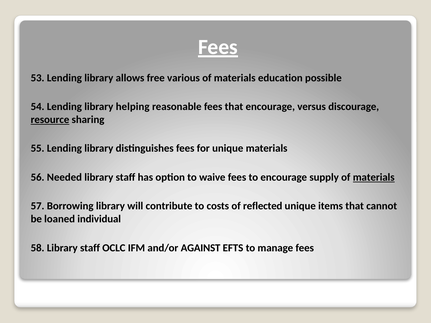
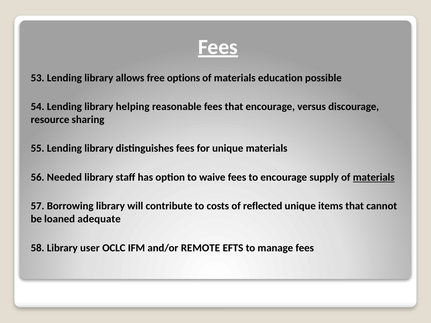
various: various -> options
resource underline: present -> none
individual: individual -> adequate
58 Library staff: staff -> user
AGAINST: AGAINST -> REMOTE
